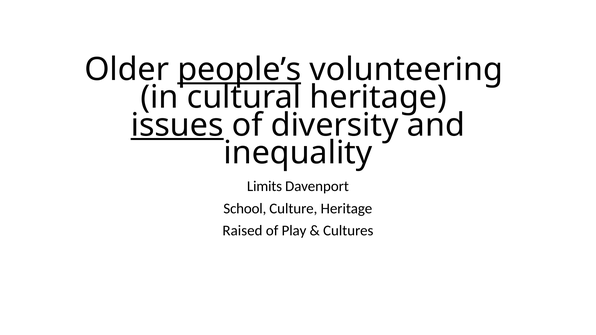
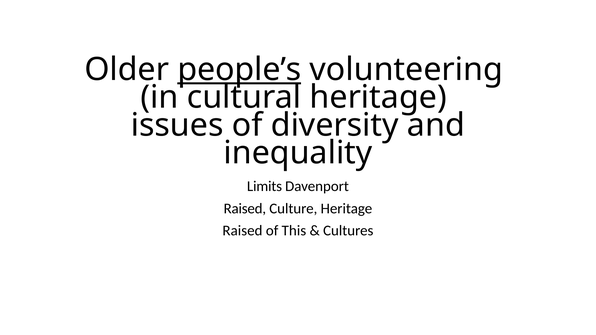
issues underline: present -> none
School at (245, 209): School -> Raised
Play: Play -> This
